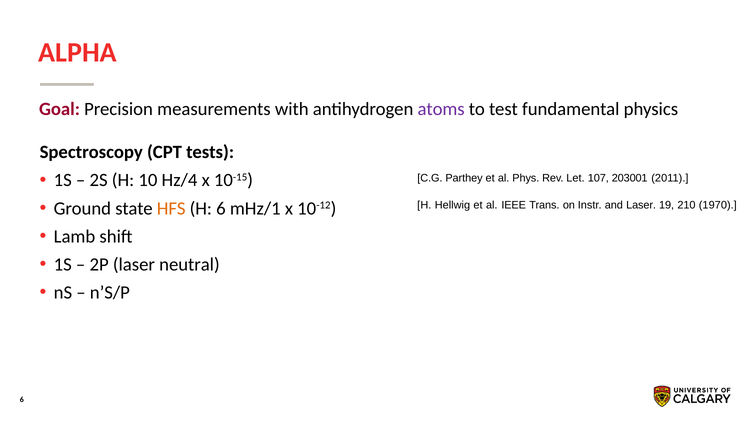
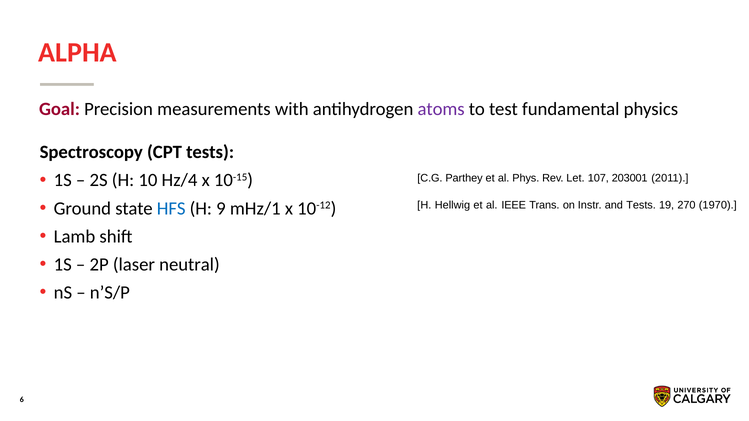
HFS colour: orange -> blue
H 6: 6 -> 9
and Laser: Laser -> Tests
210: 210 -> 270
